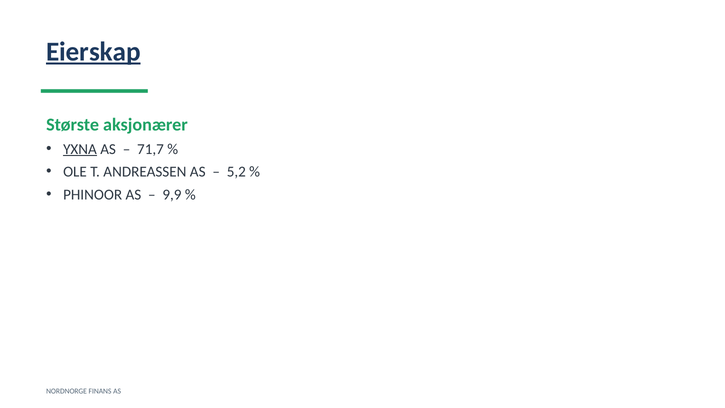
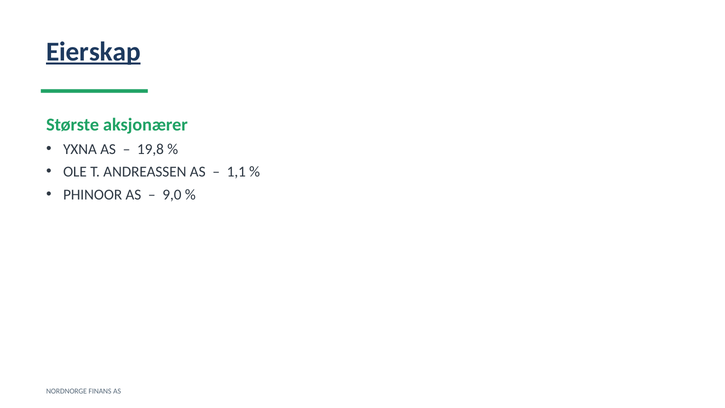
YXNA underline: present -> none
71,7: 71,7 -> 19,8
5,2: 5,2 -> 1,1
9,9: 9,9 -> 9,0
